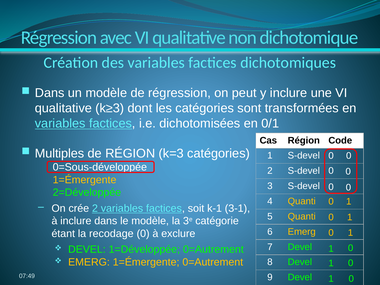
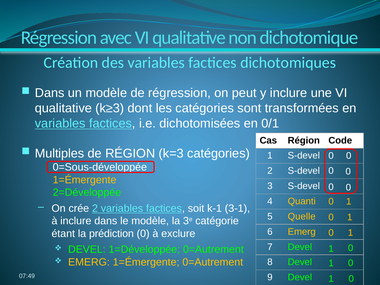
5 Quanti: Quanti -> Quelle
recodage: recodage -> prédiction
